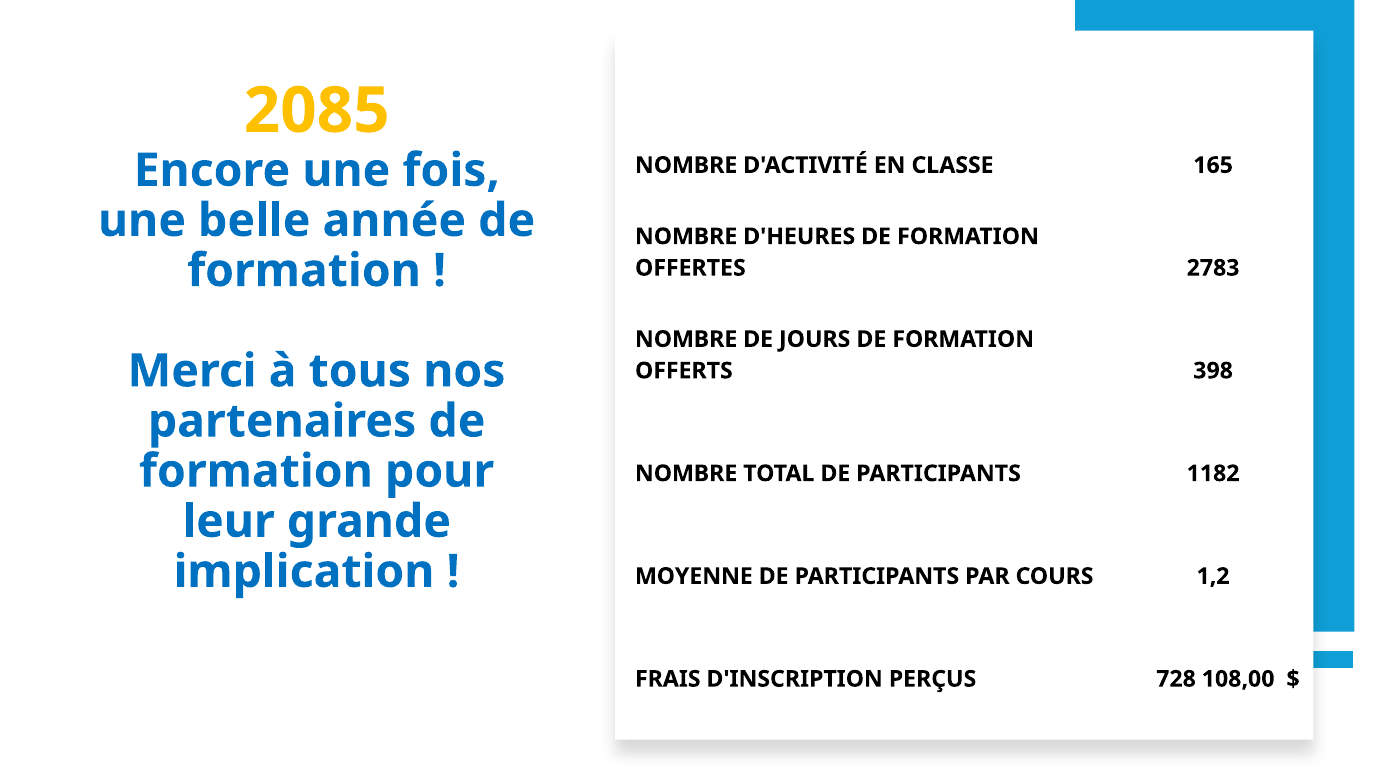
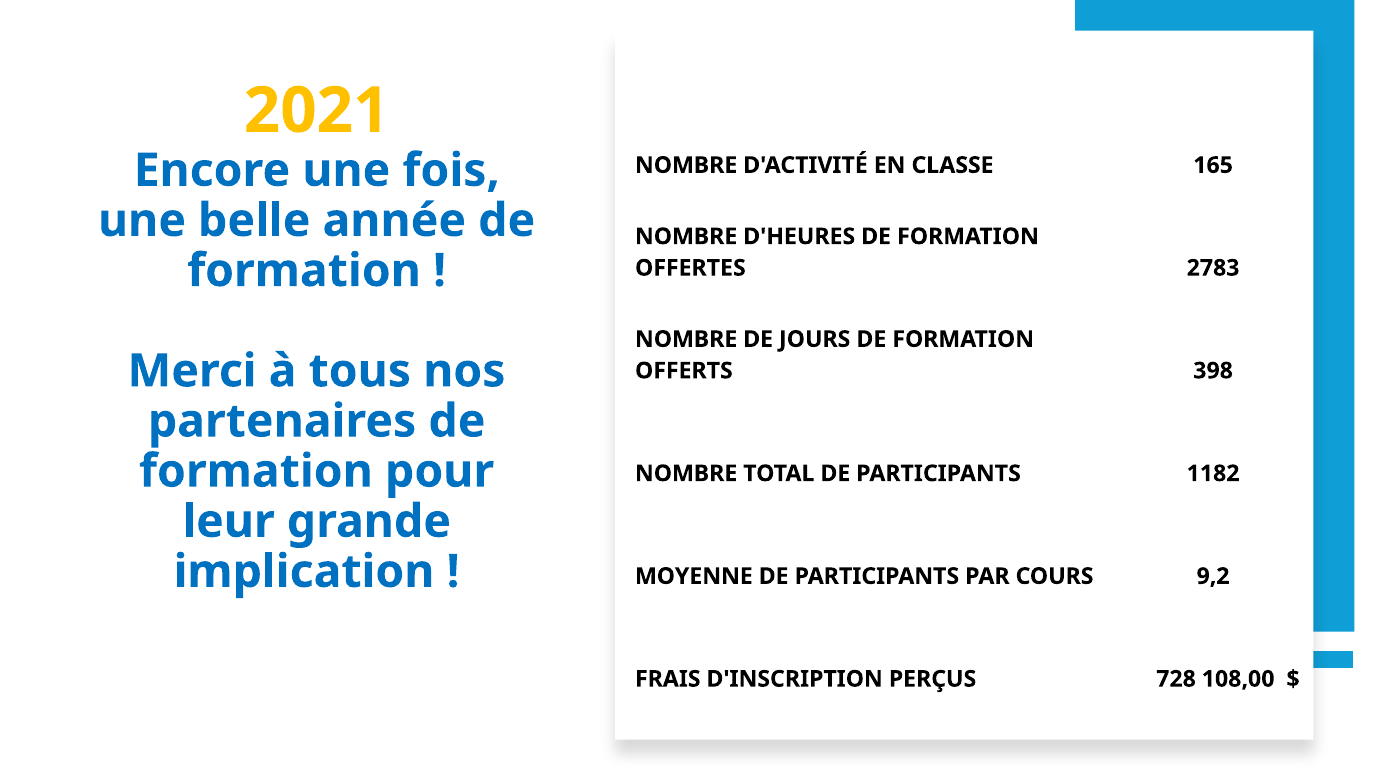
2085: 2085 -> 2021
1,2: 1,2 -> 9,2
